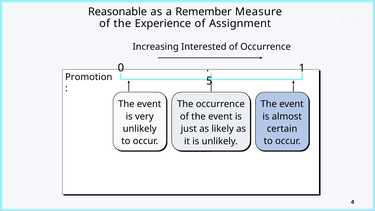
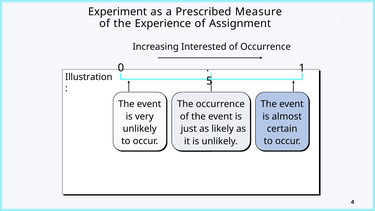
Reasonable: Reasonable -> Experiment
Remember: Remember -> Prescribed
Promotion: Promotion -> Illustration
